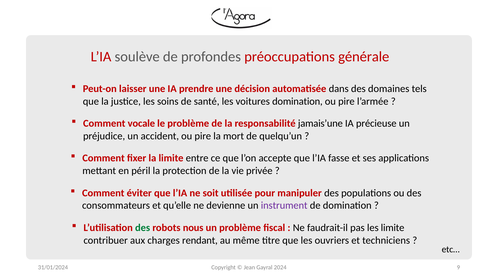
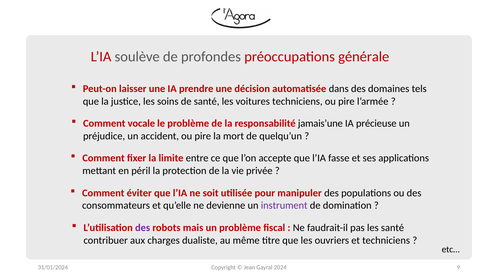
voitures domination: domination -> techniciens
des at (143, 228) colour: green -> purple
nous: nous -> mais
les limite: limite -> santé
rendant: rendant -> dualiste
